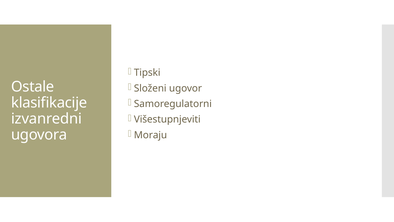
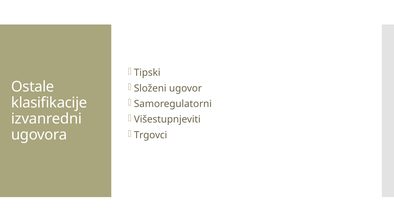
Moraju: Moraju -> Trgovci
